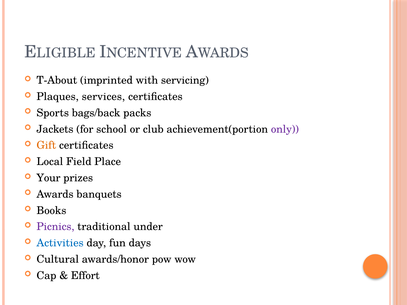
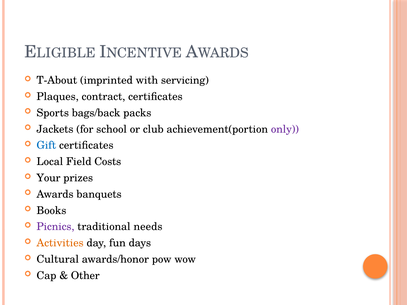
services: services -> contract
Gift colour: orange -> blue
Place: Place -> Costs
under: under -> needs
Activities colour: blue -> orange
Effort: Effort -> Other
